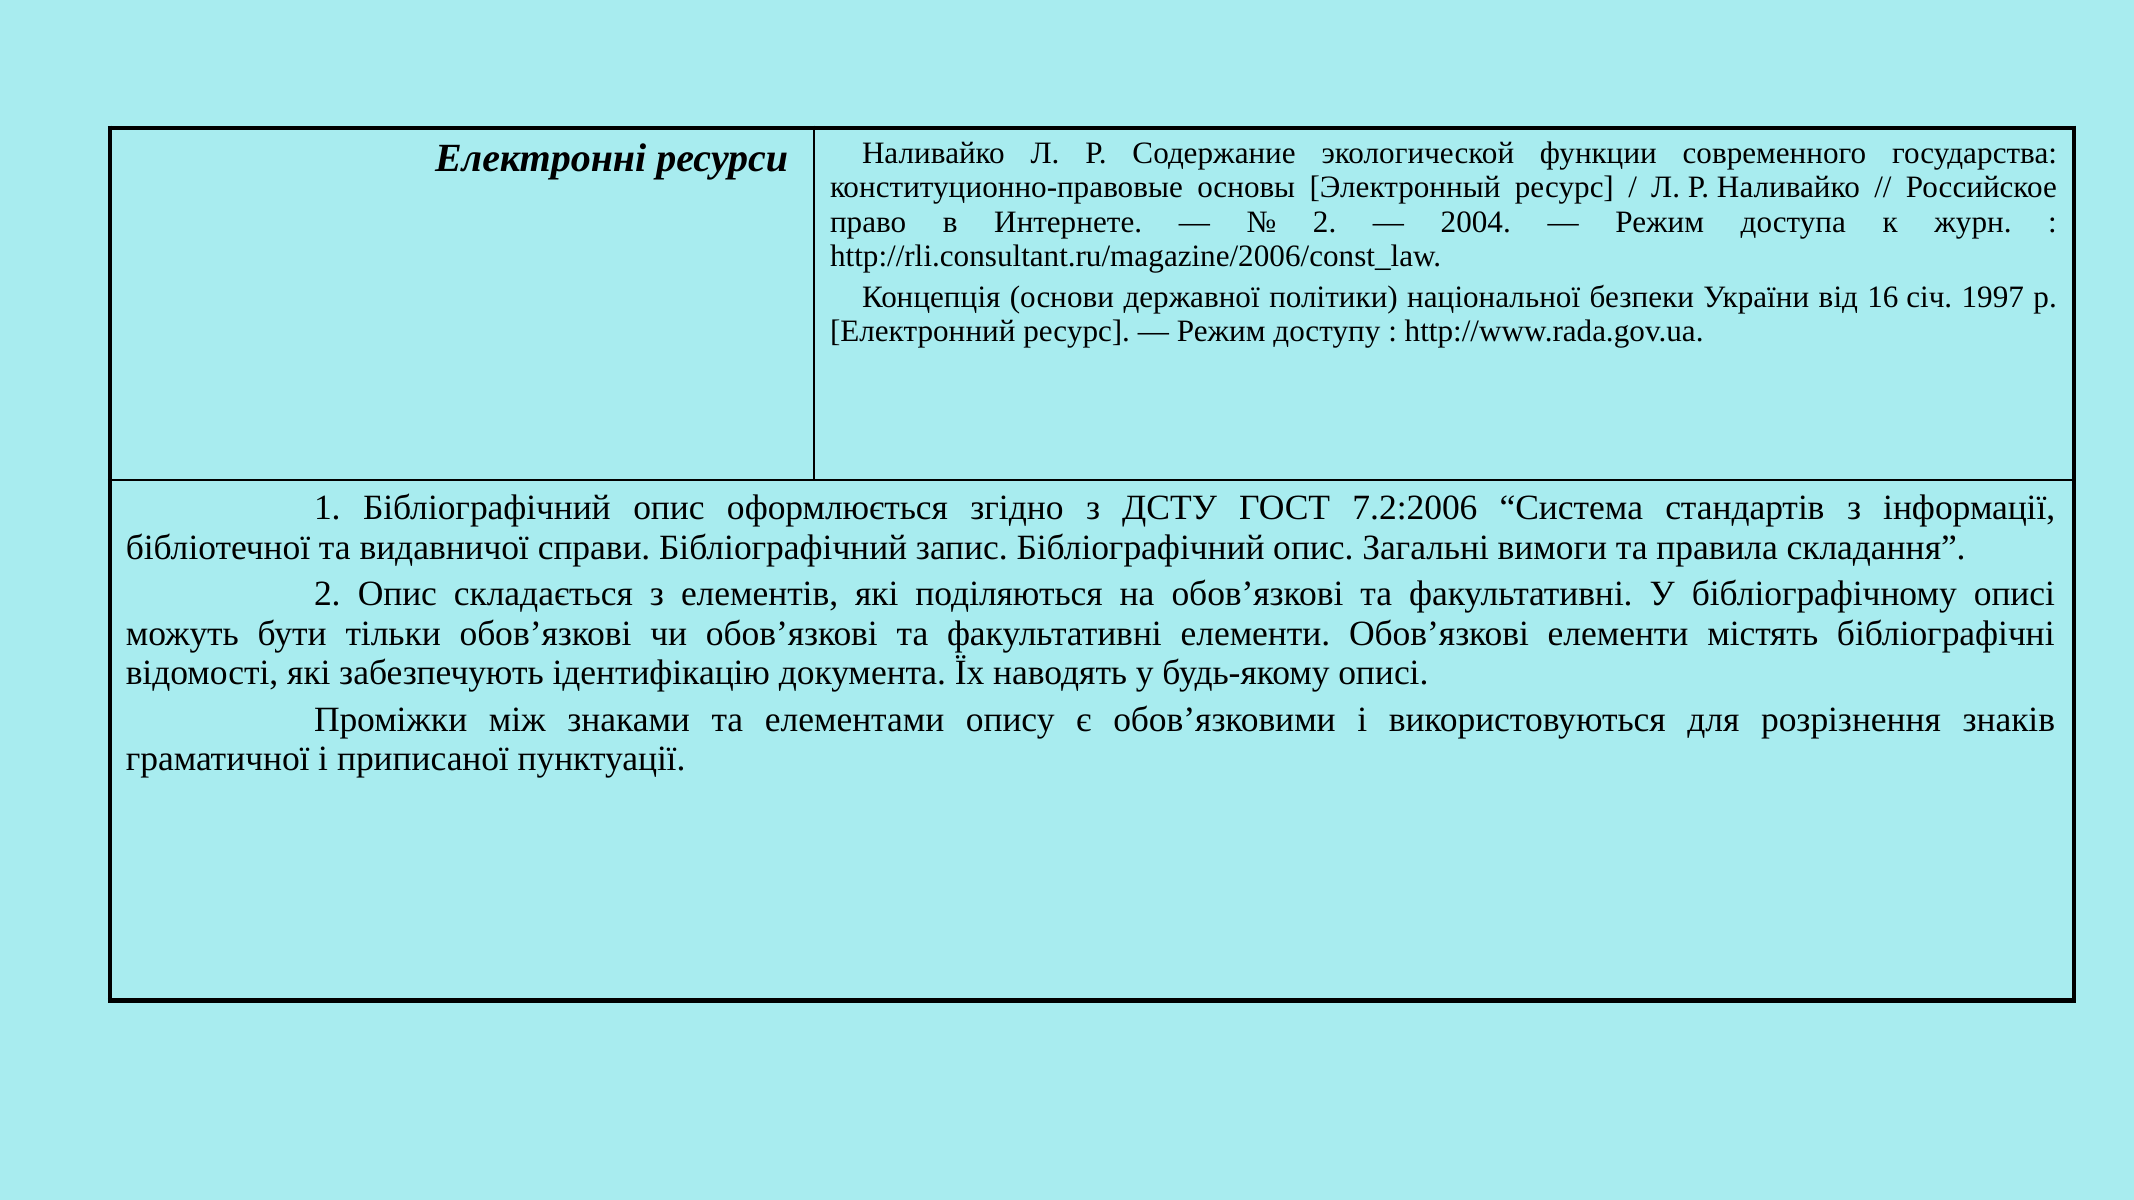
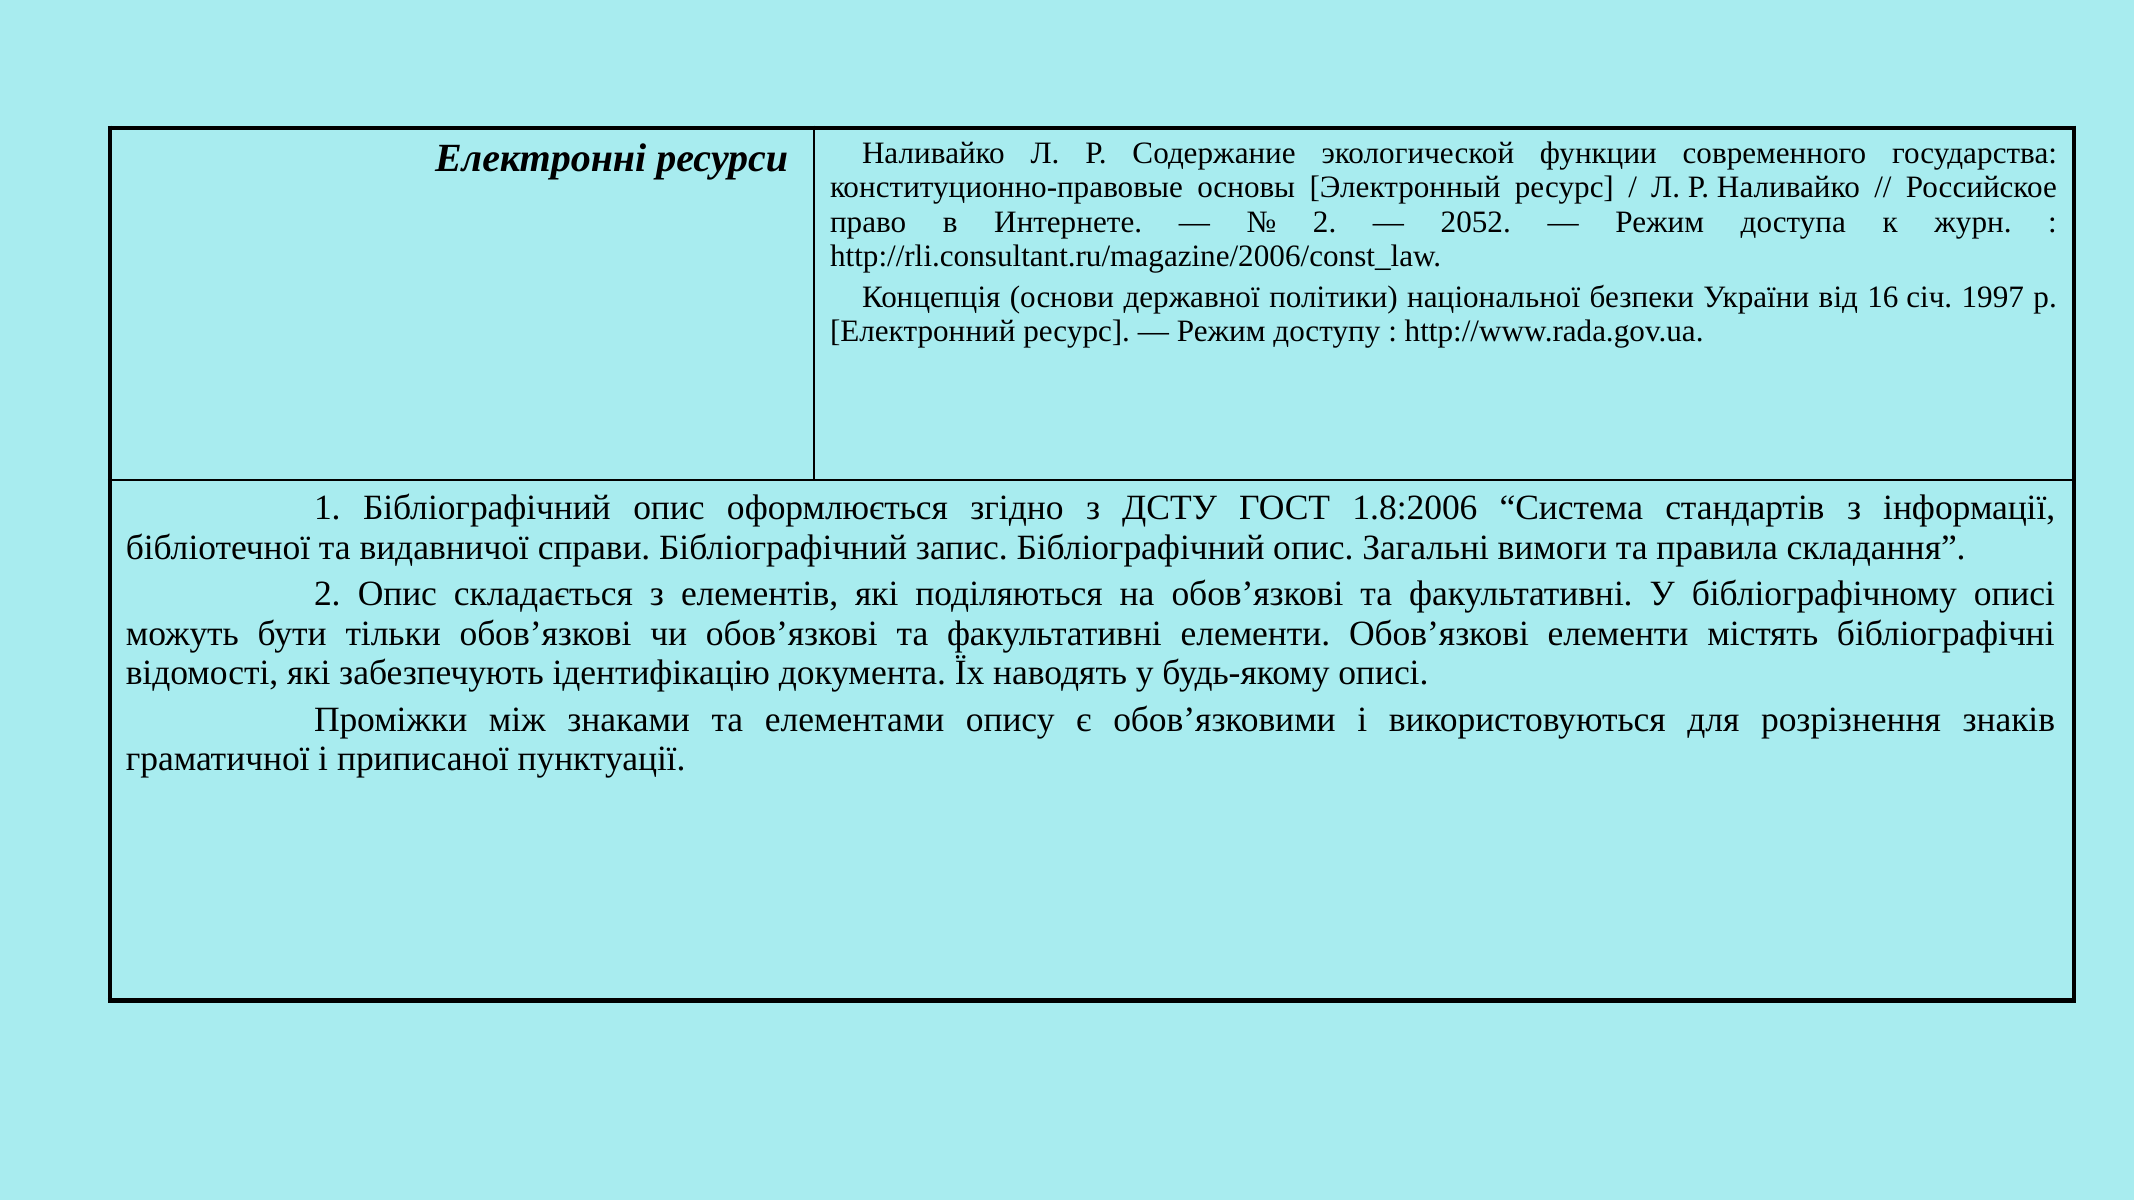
2004: 2004 -> 2052
7.2:2006: 7.2:2006 -> 1.8:2006
